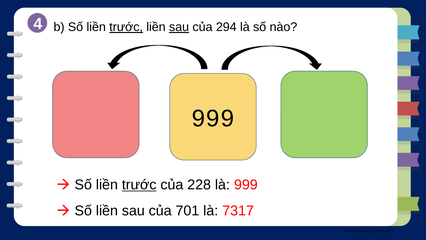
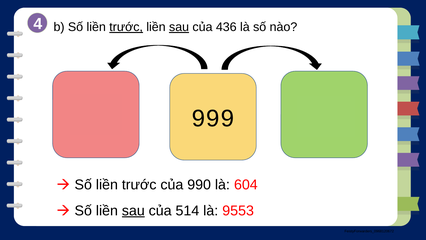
294: 294 -> 436
trước at (139, 185) underline: present -> none
228: 228 -> 990
là 999: 999 -> 604
sau at (133, 210) underline: none -> present
701: 701 -> 514
7317: 7317 -> 9553
